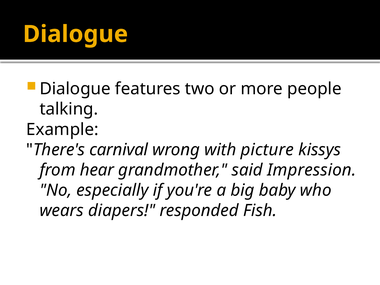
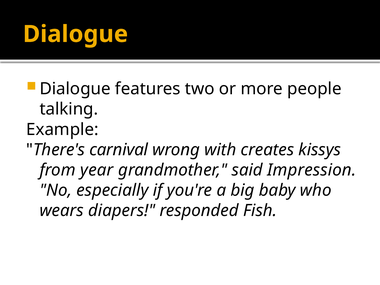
picture: picture -> creates
hear: hear -> year
